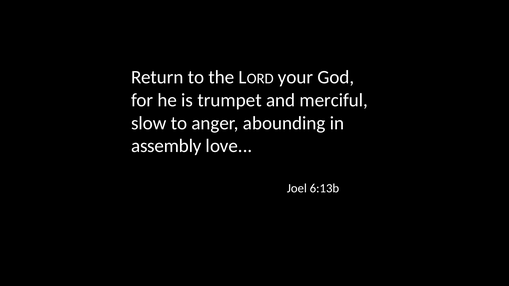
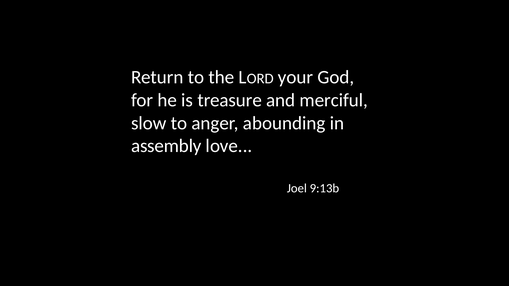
trumpet: trumpet -> treasure
6:13b: 6:13b -> 9:13b
